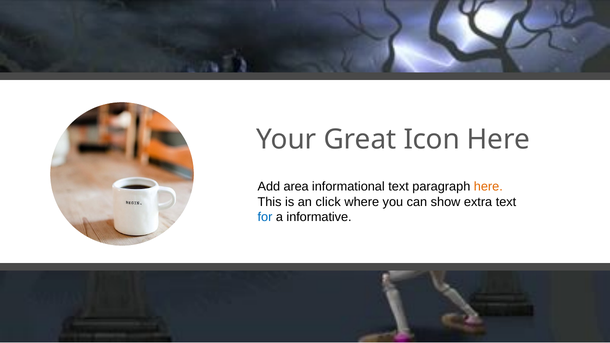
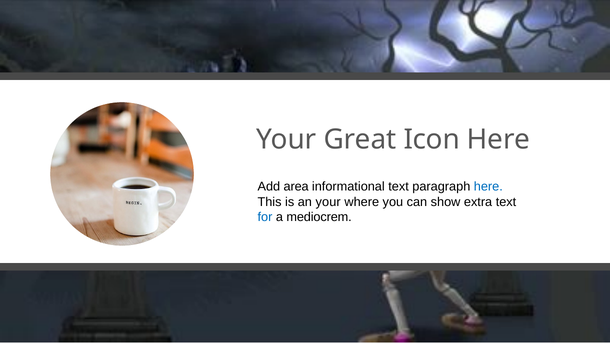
here at (488, 187) colour: orange -> blue
an click: click -> your
informative: informative -> mediocrem
